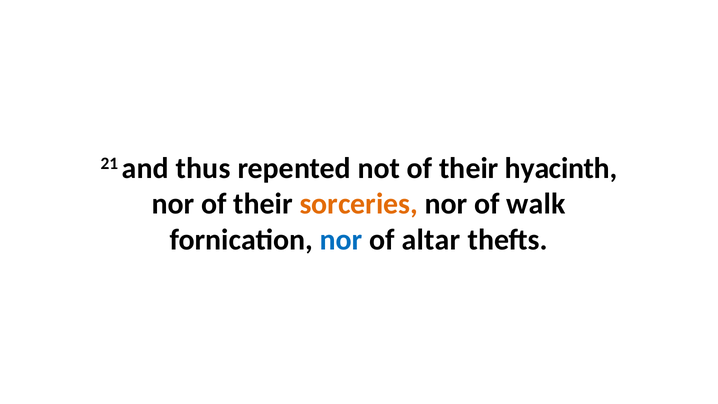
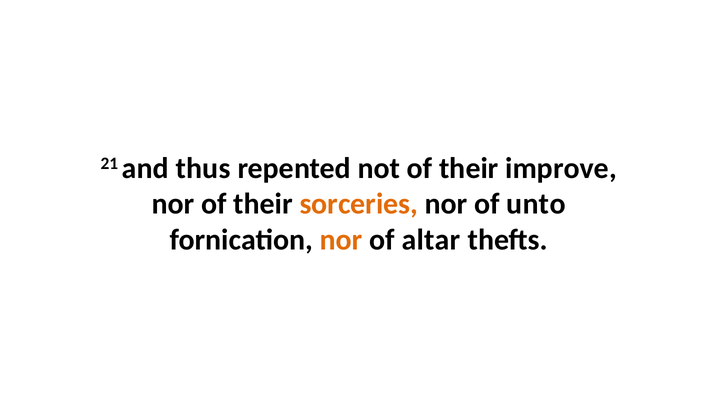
hyacinth: hyacinth -> improve
walk: walk -> unto
nor at (341, 240) colour: blue -> orange
